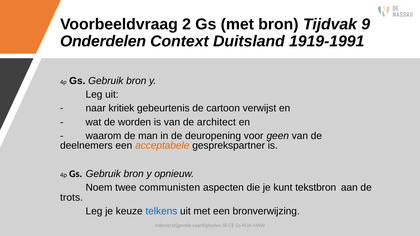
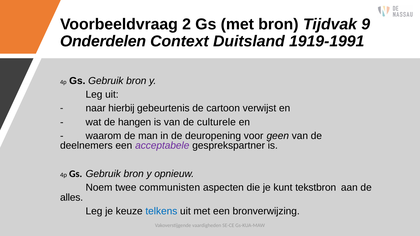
kritiek: kritiek -> hierbij
worden: worden -> hangen
architect: architect -> culturele
acceptabele colour: orange -> purple
trots: trots -> alles
